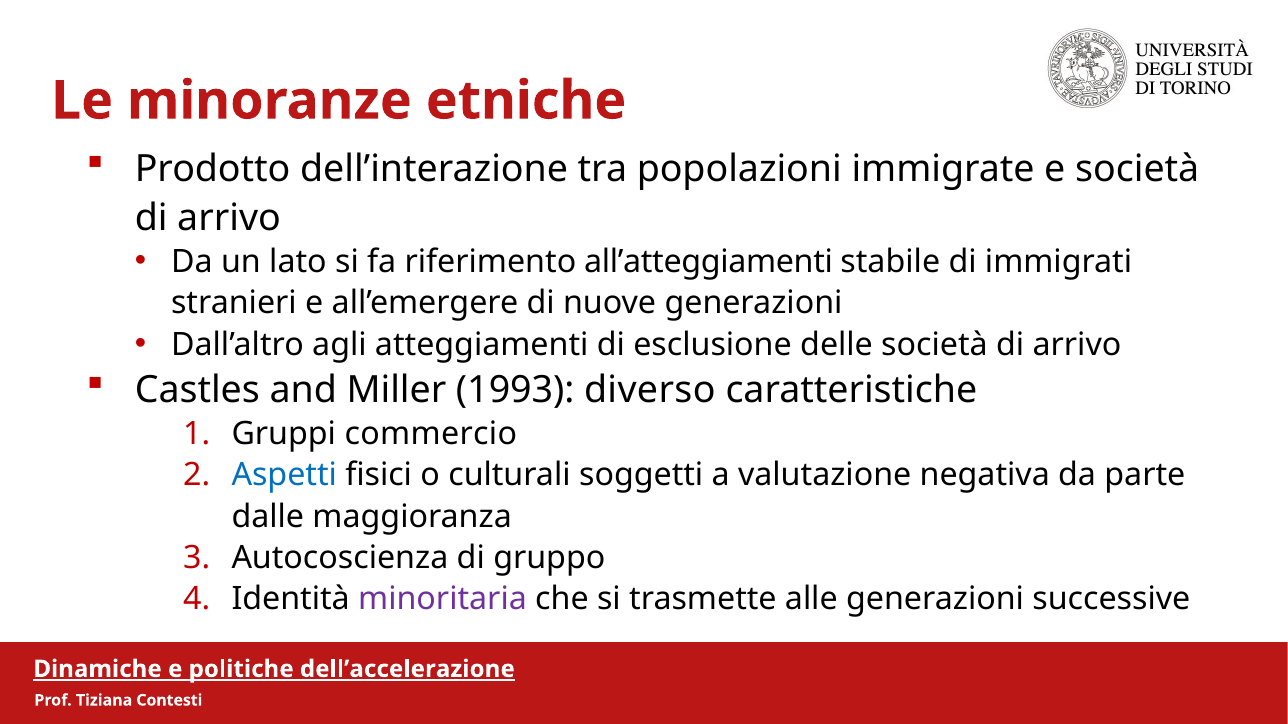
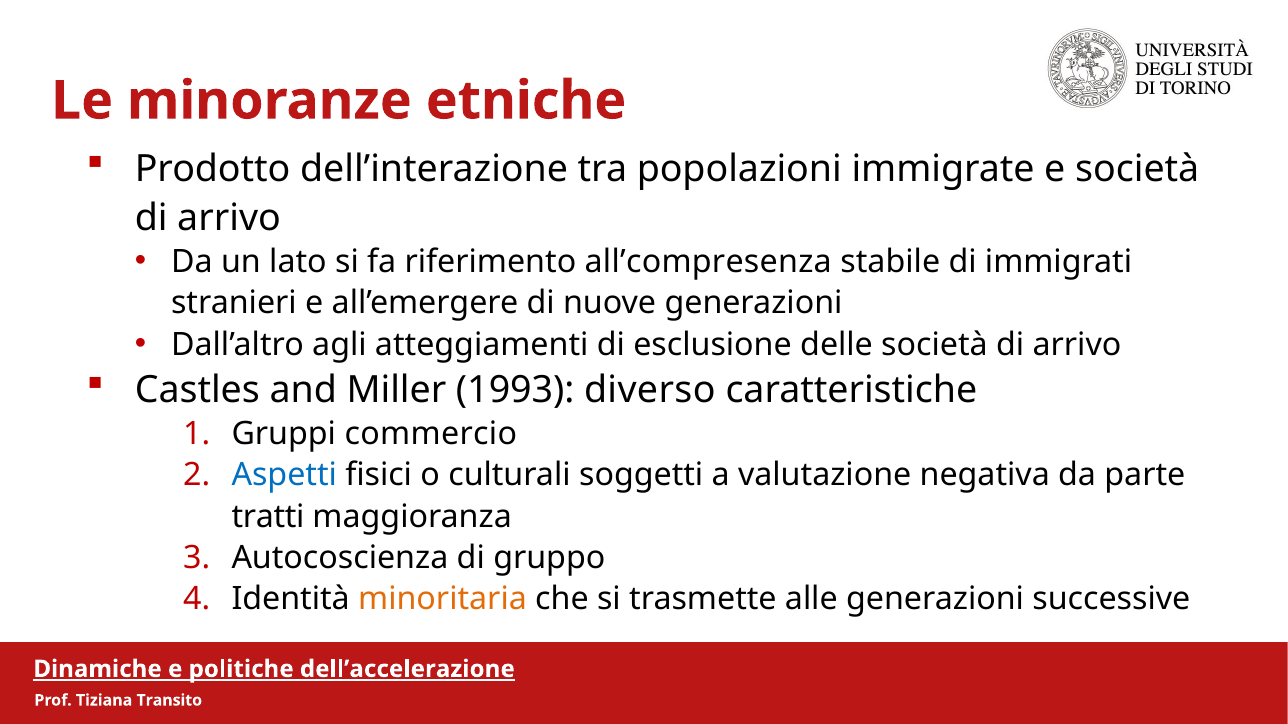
all’atteggiamenti: all’atteggiamenti -> all’compresenza
dalle: dalle -> tratti
minoritaria colour: purple -> orange
Contesti: Contesti -> Transito
